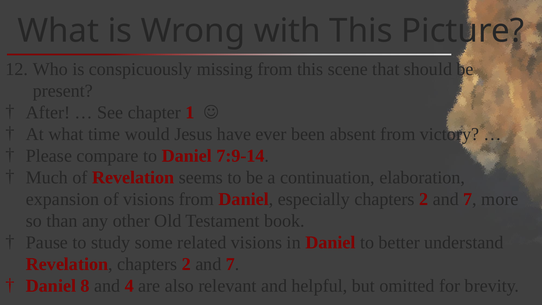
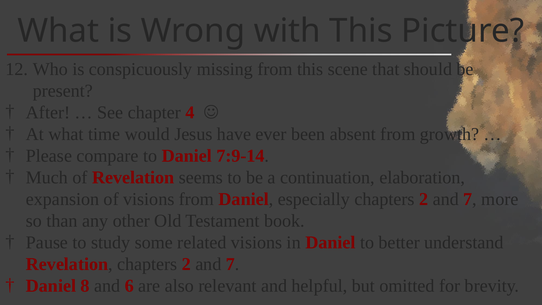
1: 1 -> 4
victory: victory -> growth
4: 4 -> 6
